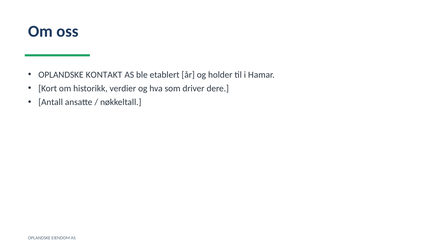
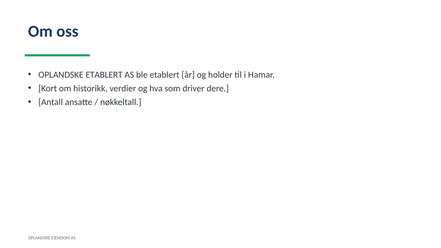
OPLANDSKE KONTAKT: KONTAKT -> ETABLERT
